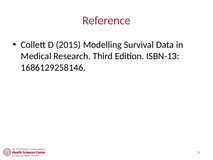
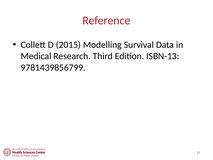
1686129258146: 1686129258146 -> 9781439856799
